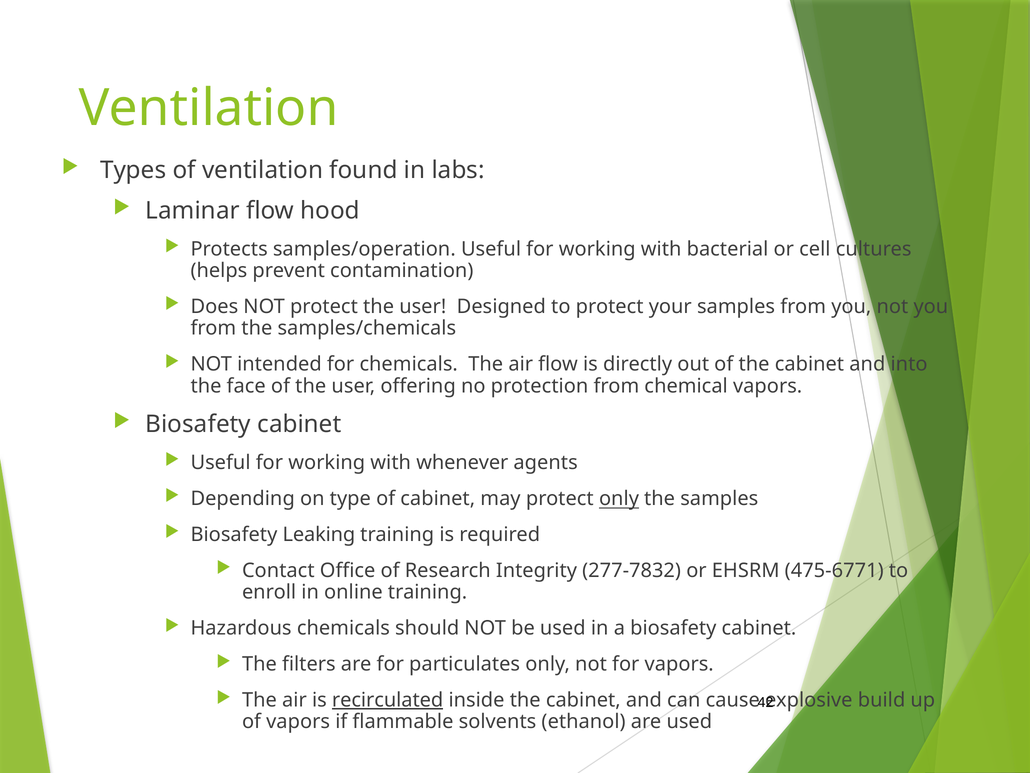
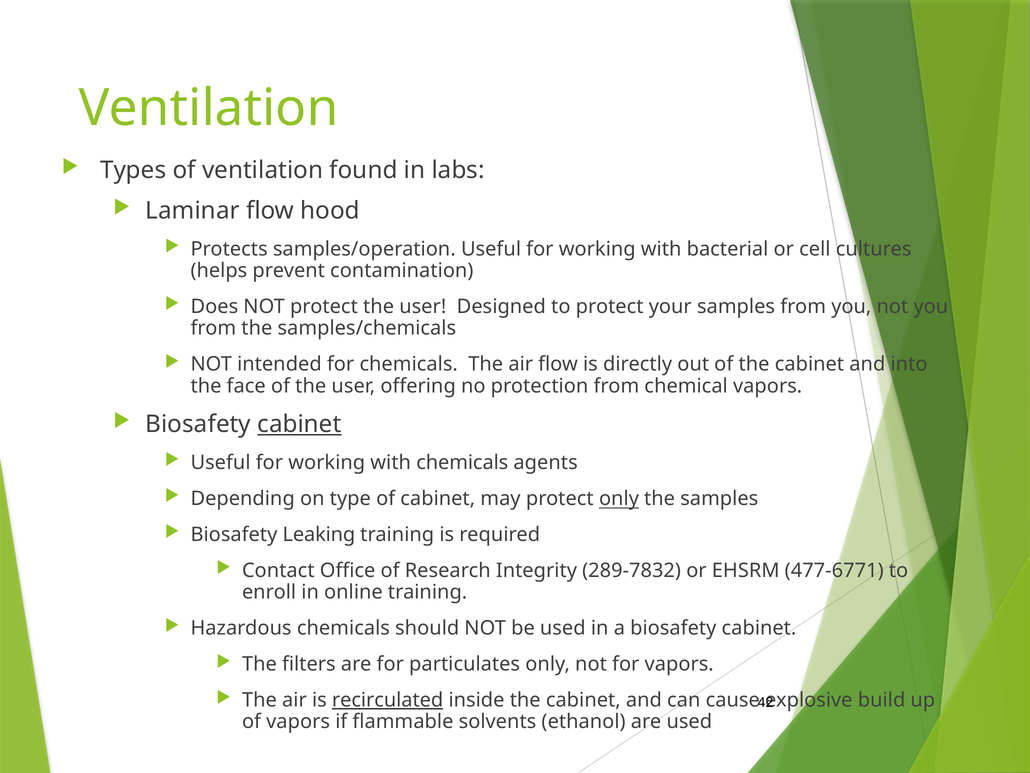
cabinet at (299, 424) underline: none -> present
with whenever: whenever -> chemicals
277-7832: 277-7832 -> 289-7832
475-6771: 475-6771 -> 477-6771
